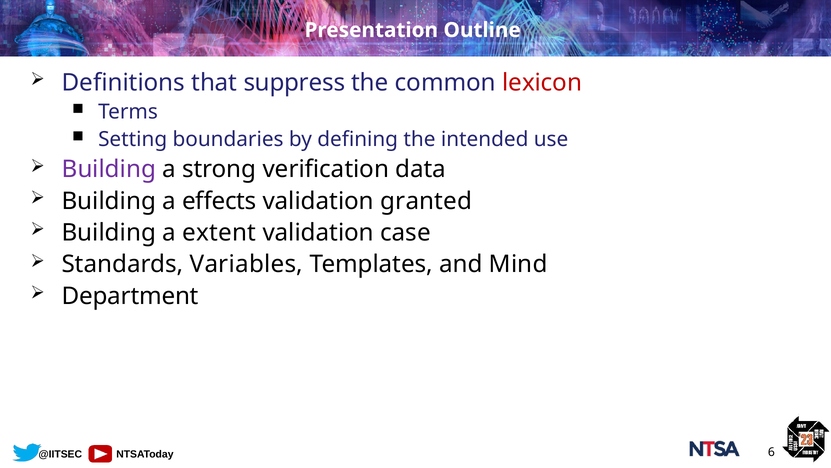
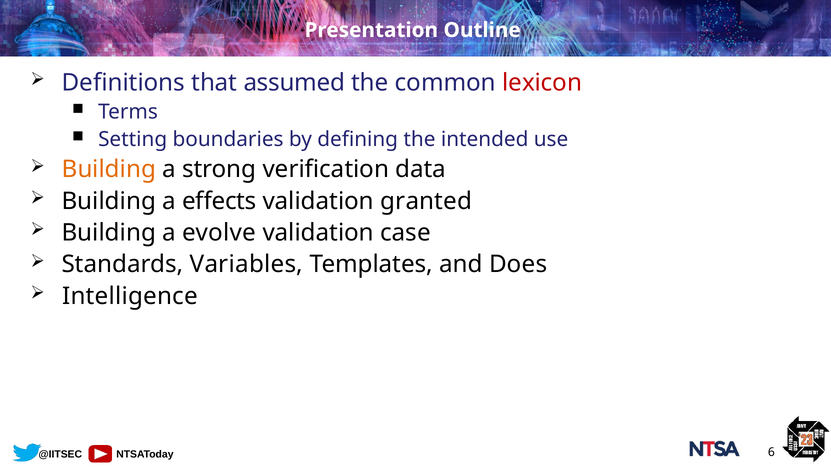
suppress: suppress -> assumed
Building at (109, 169) colour: purple -> orange
extent: extent -> evolve
Mind: Mind -> Does
Department: Department -> Intelligence
